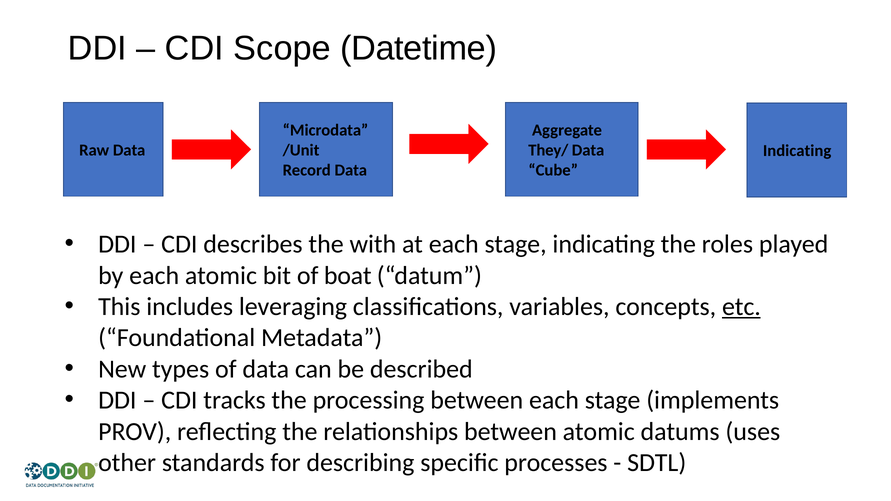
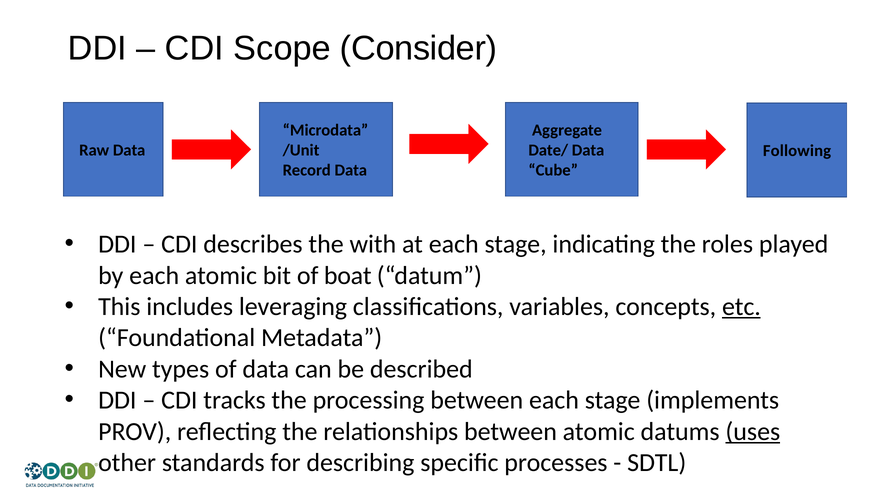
Datetime: Datetime -> Consider
They/: They/ -> Date/
Indicating at (797, 151): Indicating -> Following
uses underline: none -> present
